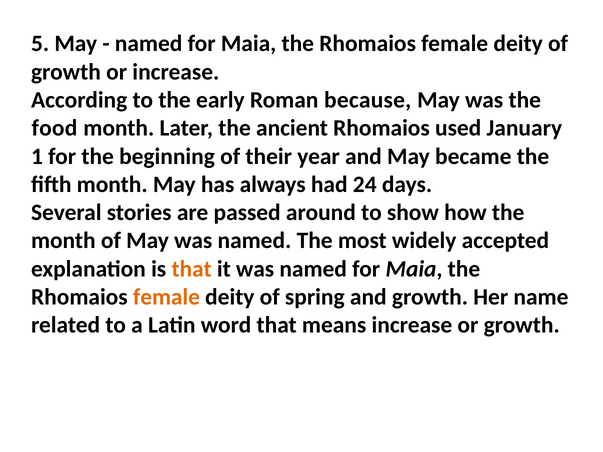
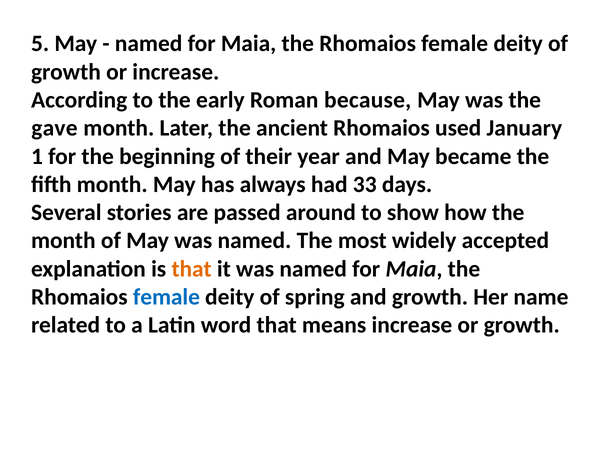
food: food -> gave
24: 24 -> 33
female at (166, 297) colour: orange -> blue
